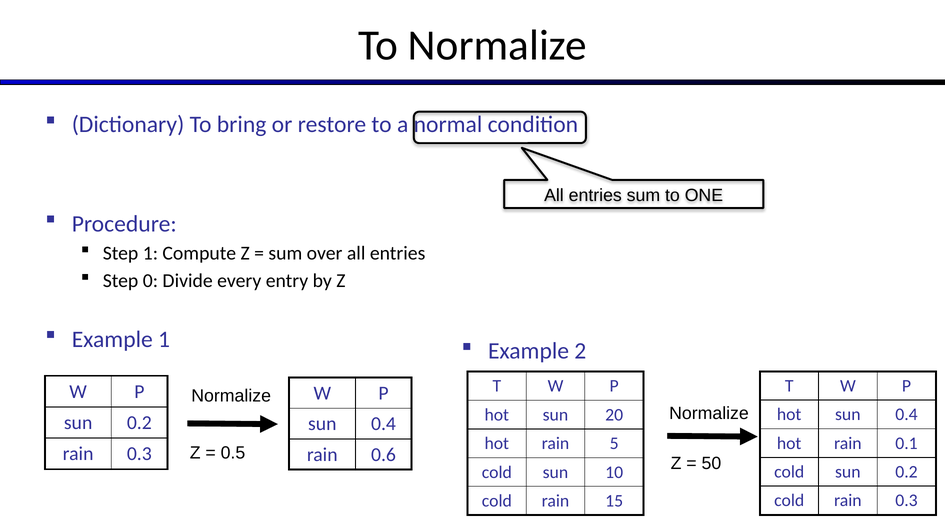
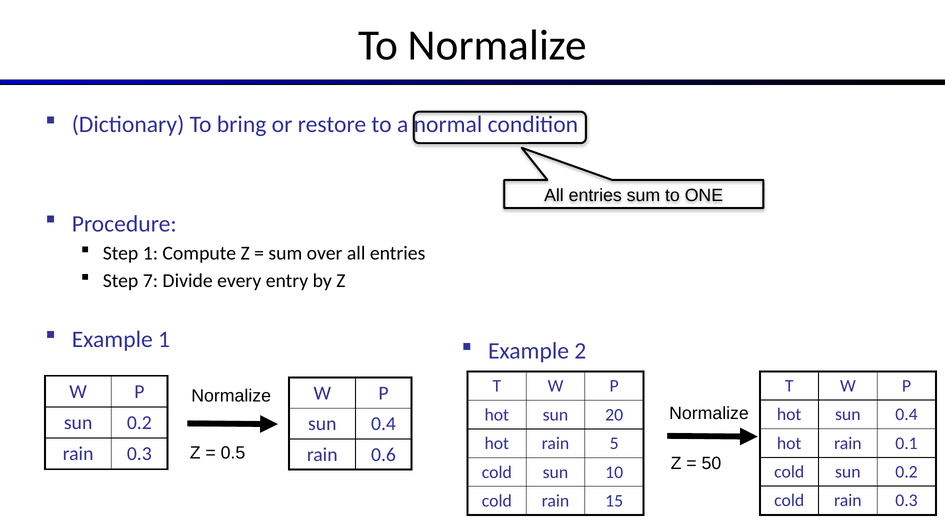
0: 0 -> 7
